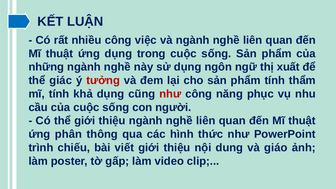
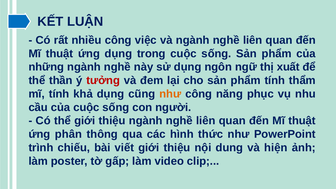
giác: giác -> thần
như at (170, 94) colour: red -> orange
giáo: giáo -> hiện
